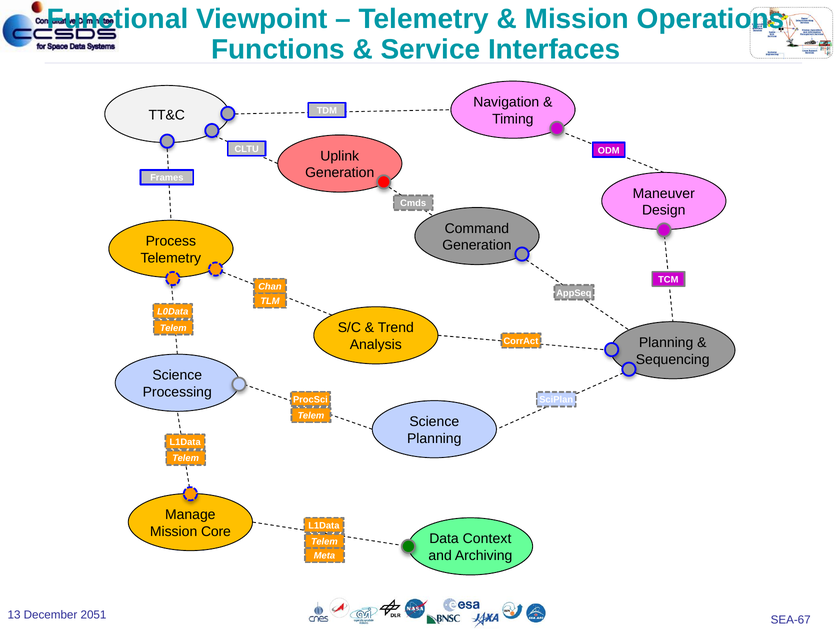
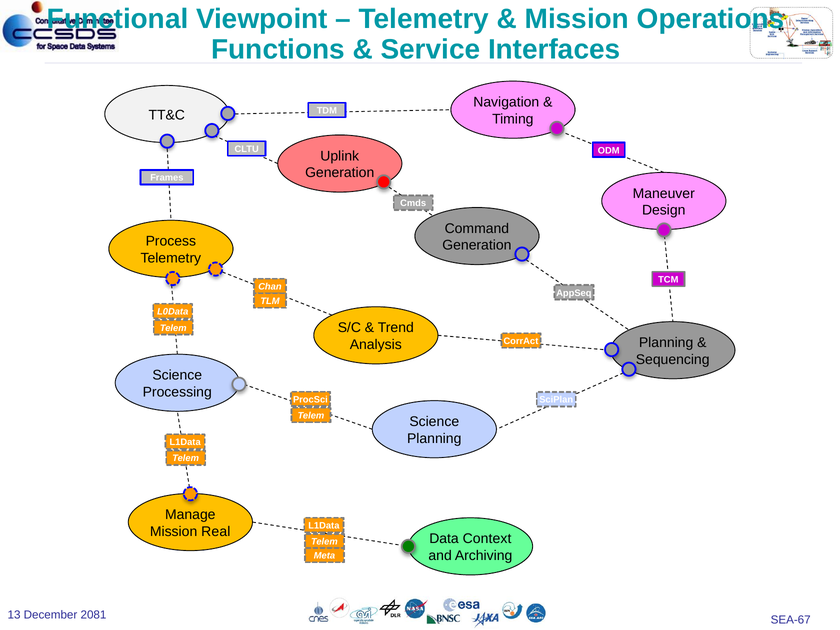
Core: Core -> Real
2051: 2051 -> 2081
